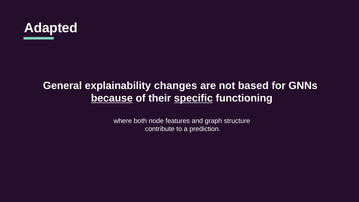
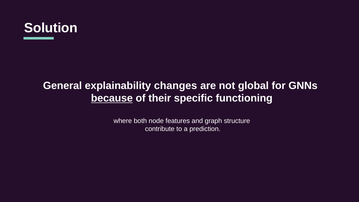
Adapted: Adapted -> Solution
based: based -> global
specific underline: present -> none
